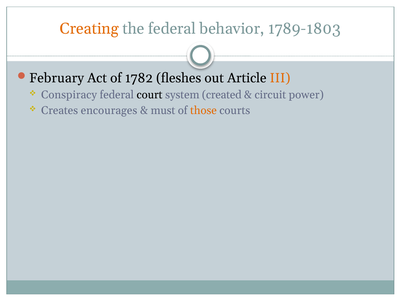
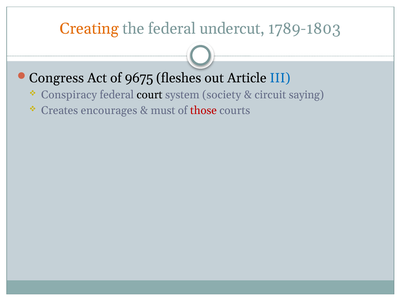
behavior: behavior -> undercut
February: February -> Congress
1782: 1782 -> 9675
III colour: orange -> blue
created: created -> society
power: power -> saying
those colour: orange -> red
